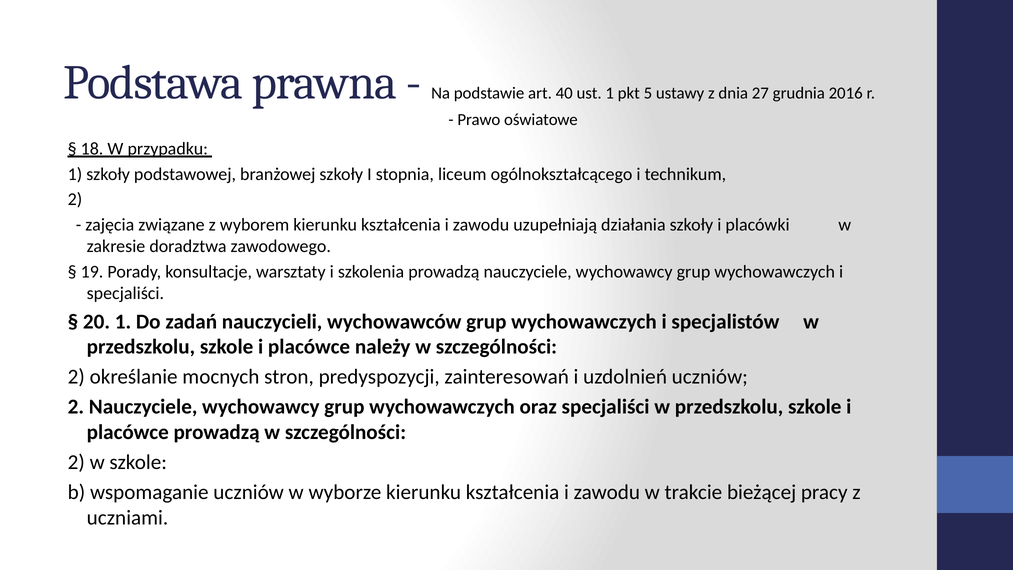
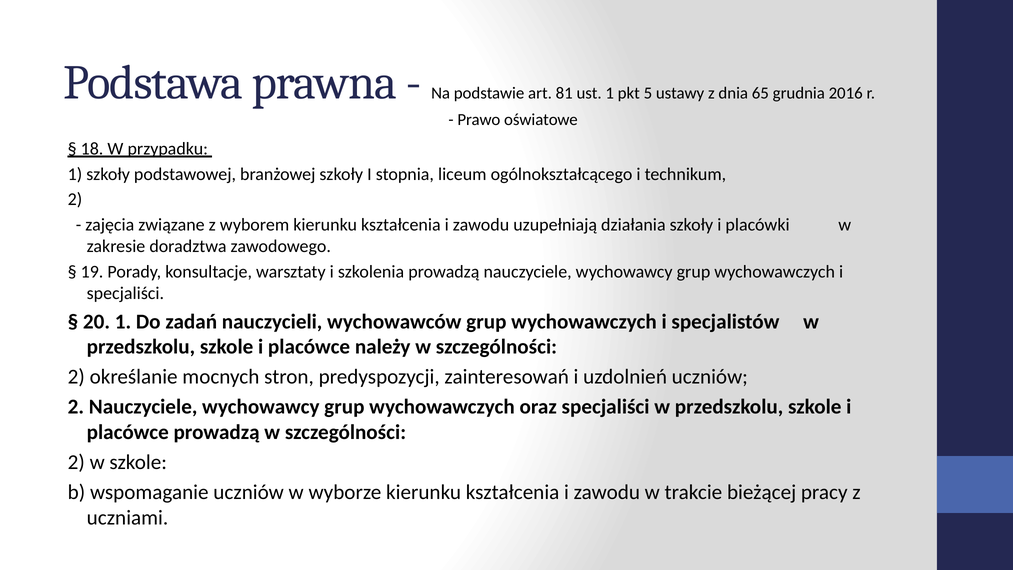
40: 40 -> 81
27: 27 -> 65
